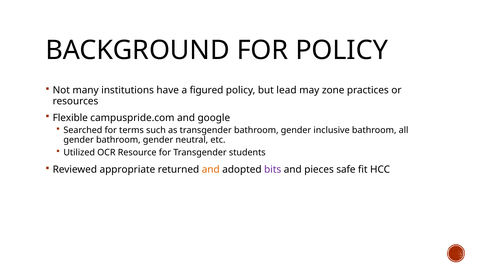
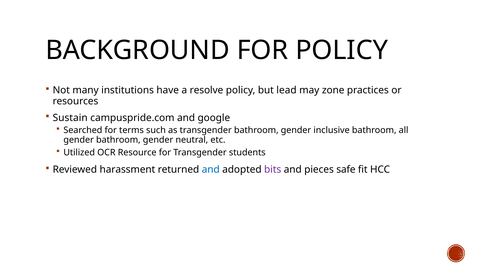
figured: figured -> resolve
Flexible: Flexible -> Sustain
appropriate: appropriate -> harassment
and at (211, 170) colour: orange -> blue
